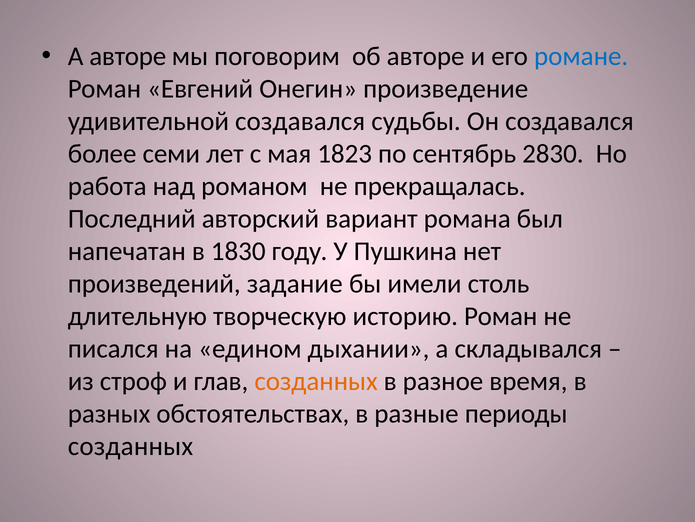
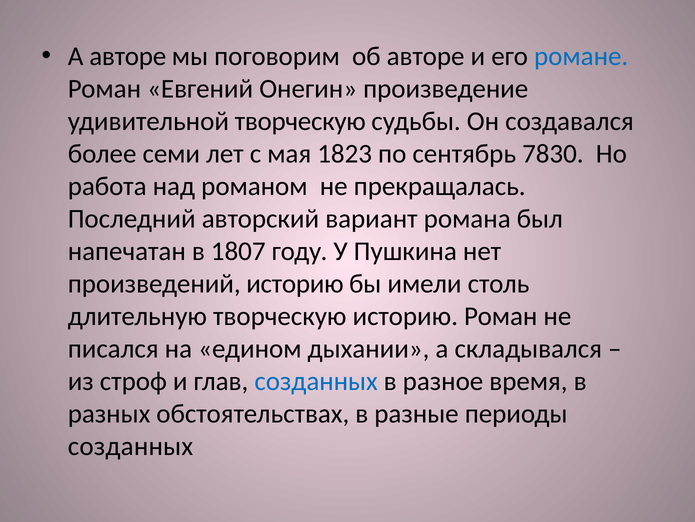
удивительной создавался: создавался -> творческую
2830: 2830 -> 7830
1830: 1830 -> 1807
произведений задание: задание -> историю
созданных at (316, 381) colour: orange -> blue
